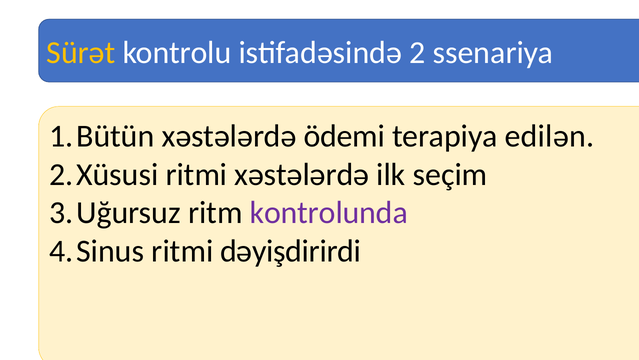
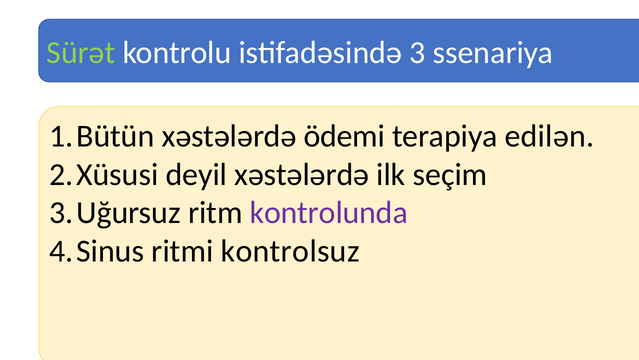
Sürət colour: yellow -> light green
2: 2 -> 3
ritmi at (197, 174): ritmi -> deyil
dəyişdirirdi: dəyişdirirdi -> kontrolsuz
